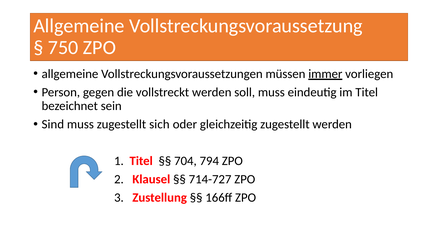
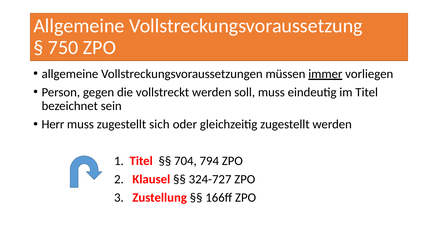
Sind: Sind -> Herr
714-727: 714-727 -> 324-727
